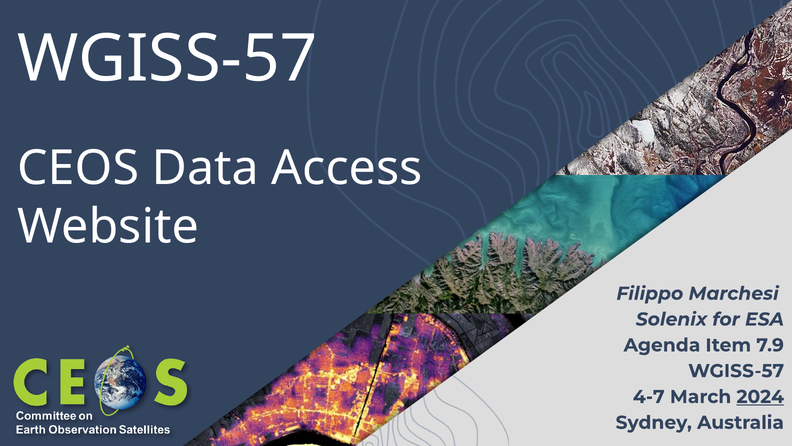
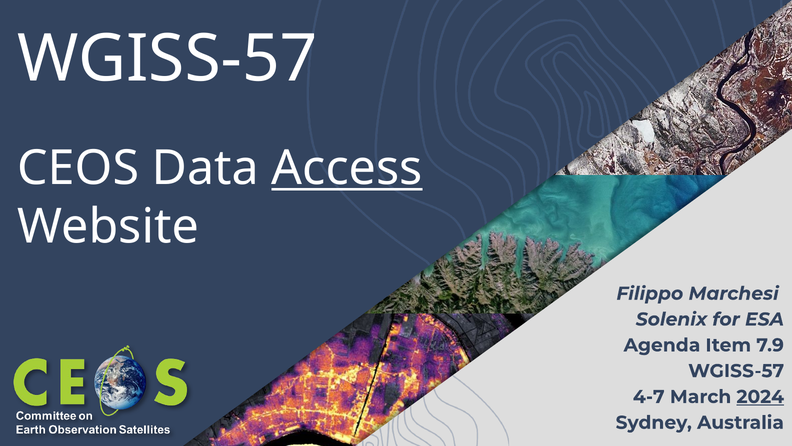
Access underline: none -> present
